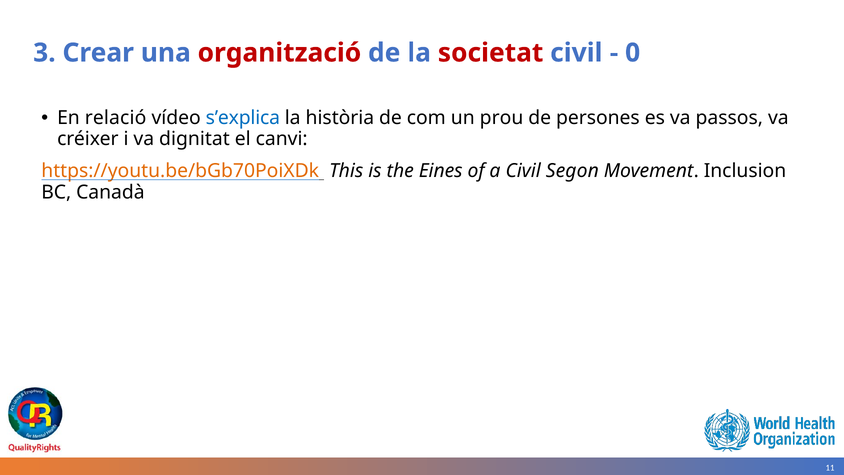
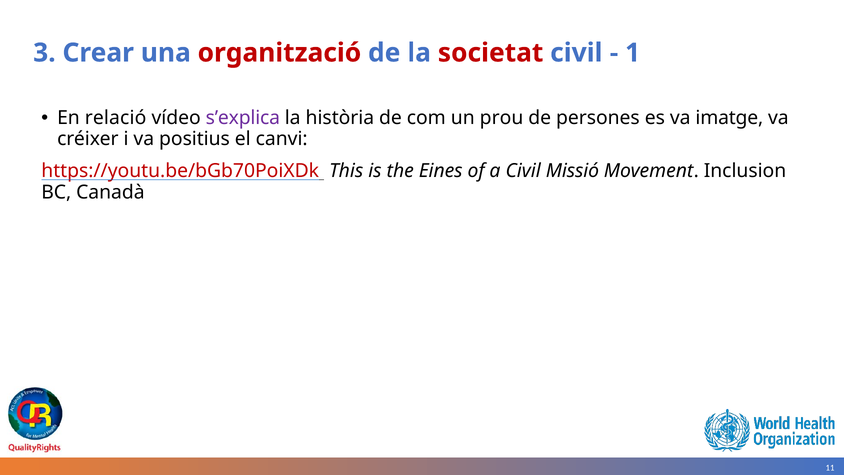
0: 0 -> 1
s’explica colour: blue -> purple
passos: passos -> imatge
dignitat: dignitat -> positius
https://youtu.be/bGb70PoiXDk colour: orange -> red
Segon: Segon -> Missió
